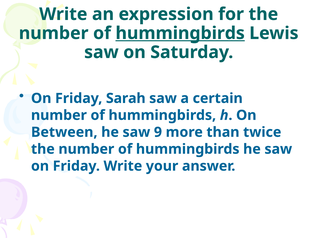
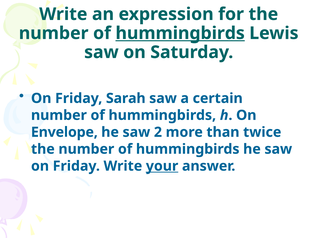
Between: Between -> Envelope
9: 9 -> 2
your underline: none -> present
